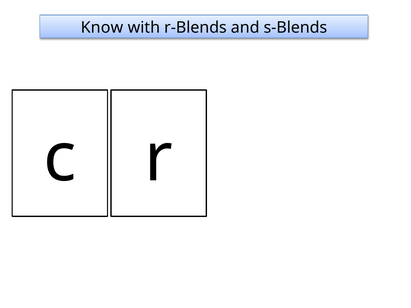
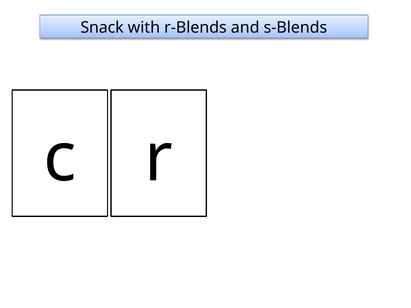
Know: Know -> Snack
